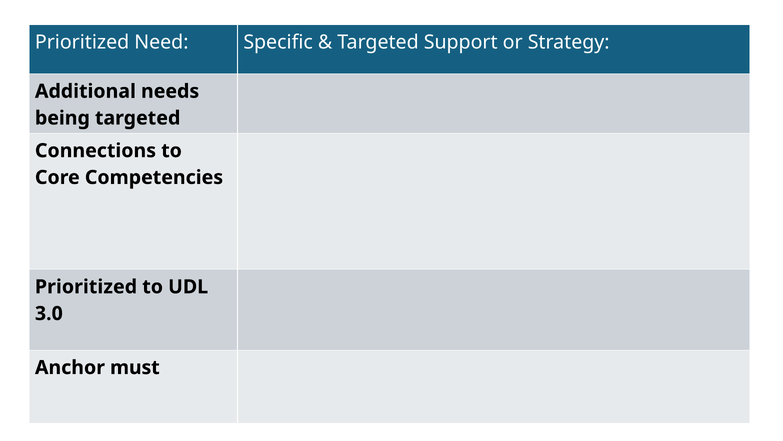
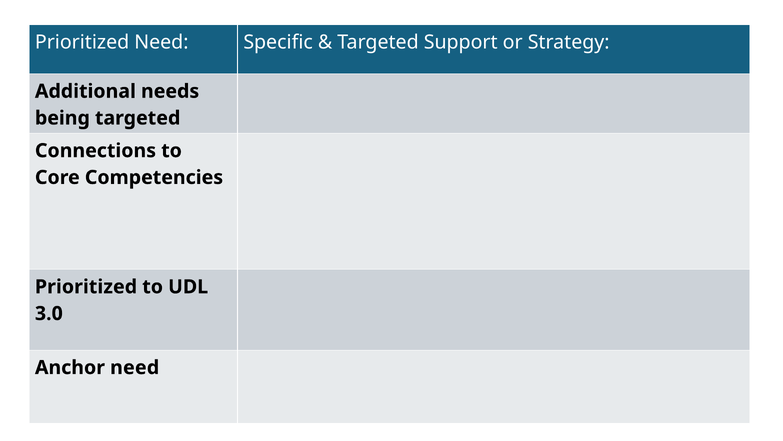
Anchor must: must -> need
